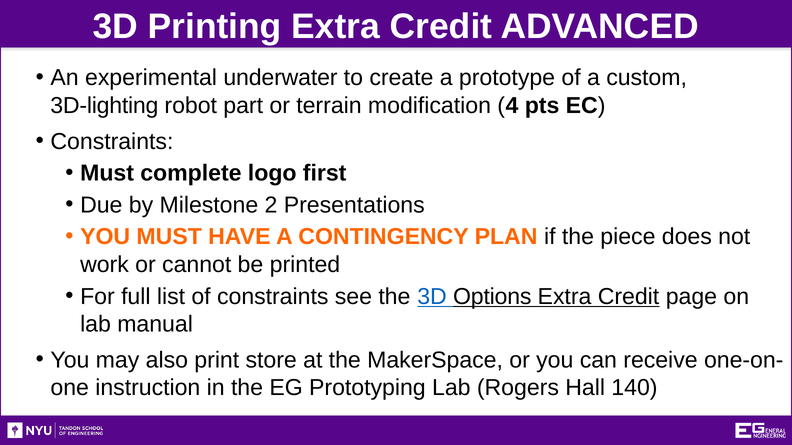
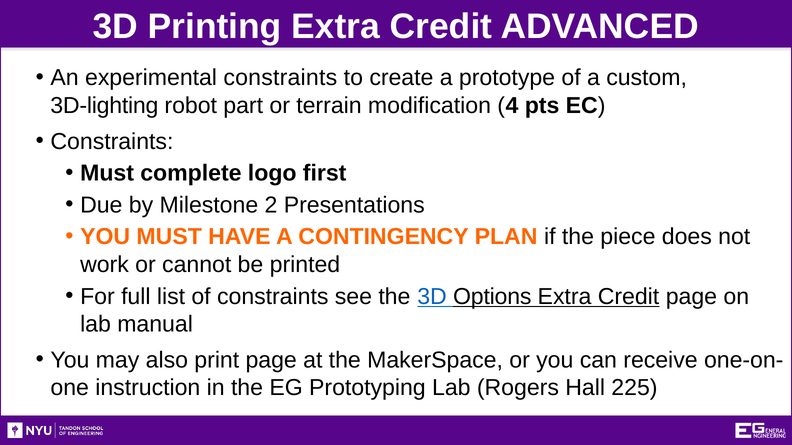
experimental underwater: underwater -> constraints
print store: store -> page
140: 140 -> 225
